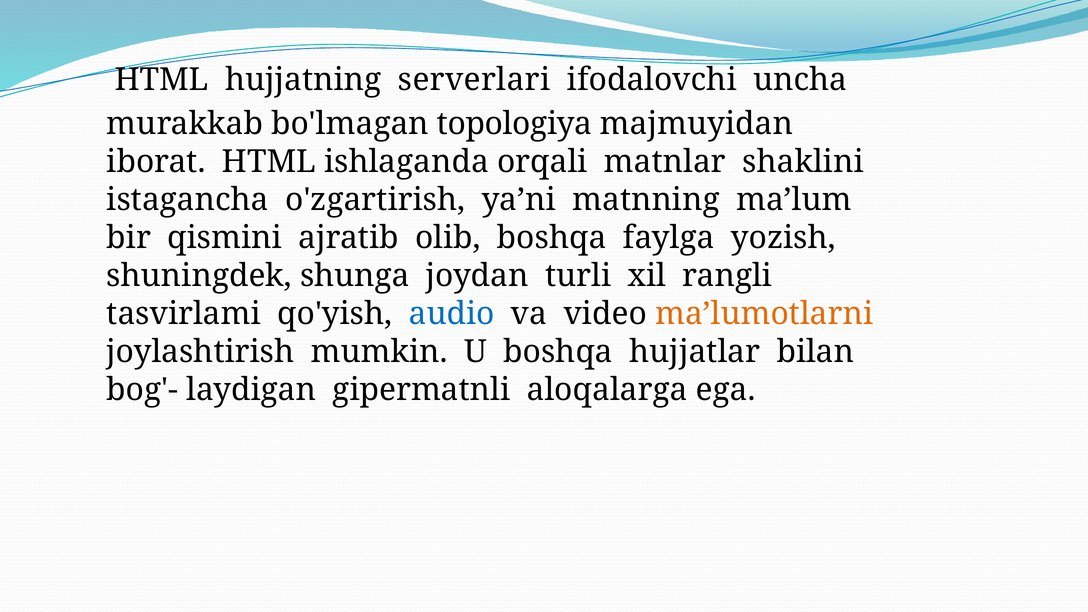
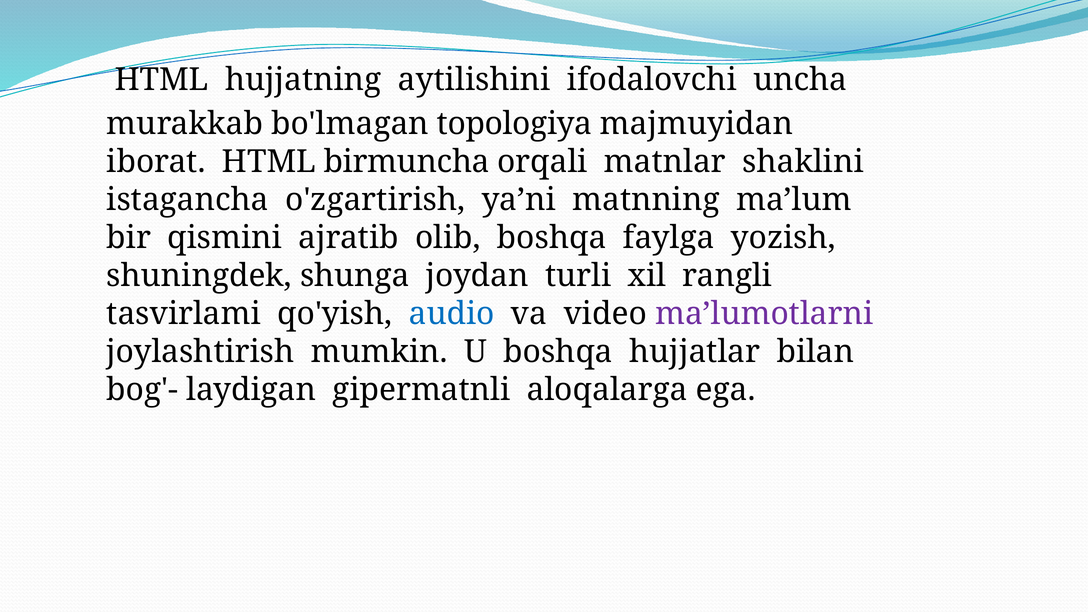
serverlari: serverlari -> aytilishini
ishlaganda: ishlaganda -> birmuncha
ma’lumotlarni colour: orange -> purple
